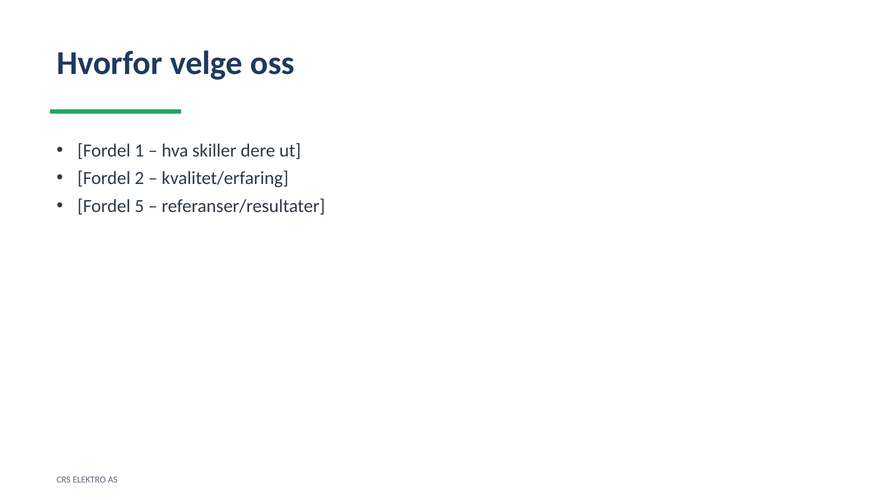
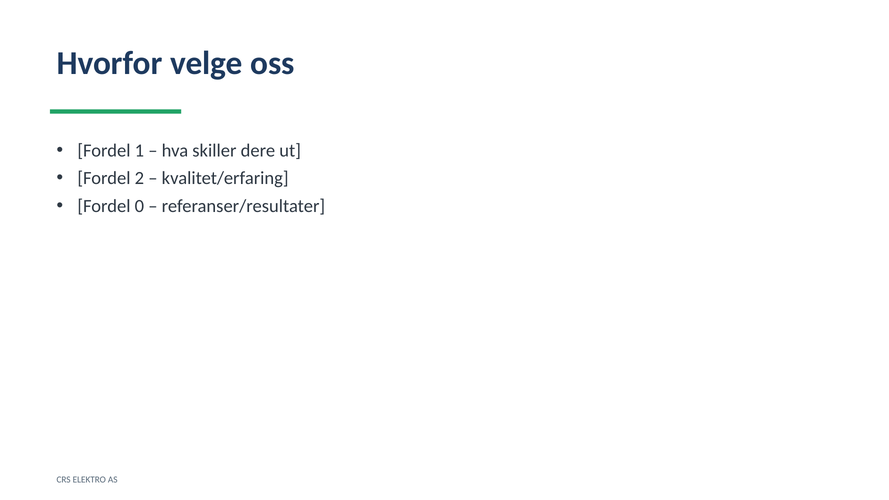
5: 5 -> 0
